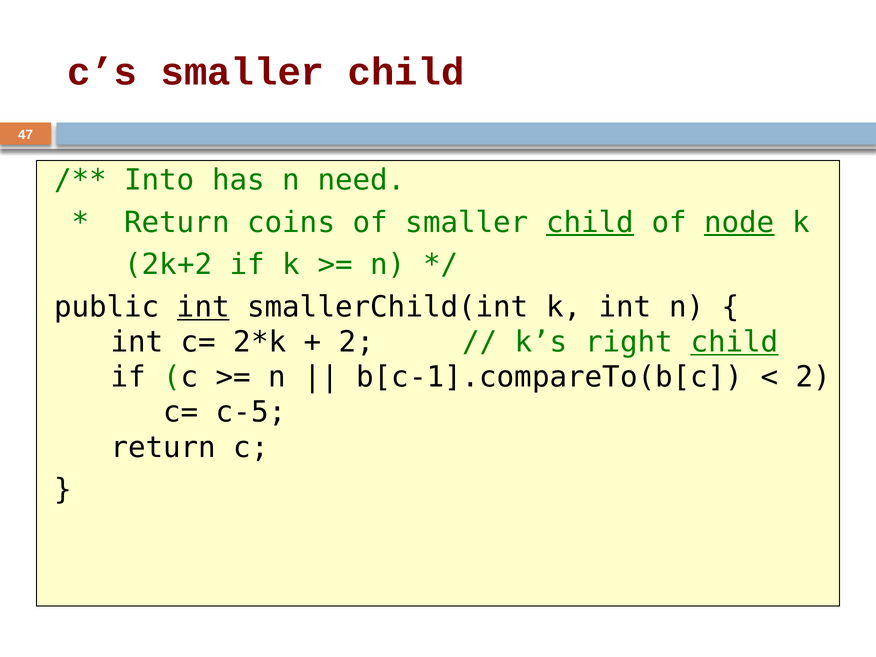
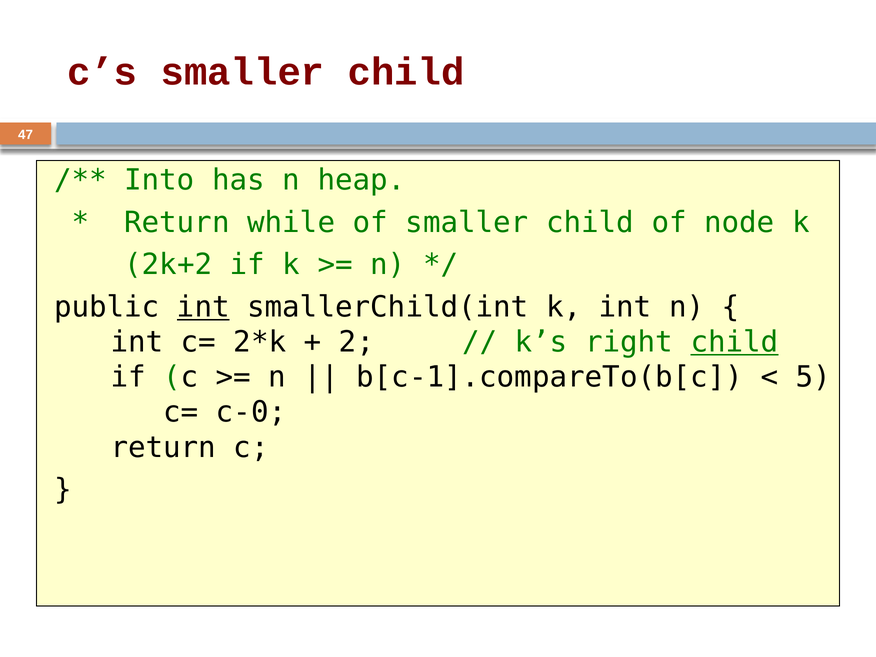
need: need -> heap
coins: coins -> while
child at (590, 223) underline: present -> none
node underline: present -> none
2 at (813, 377): 2 -> 5
c-5: c-5 -> c-0
